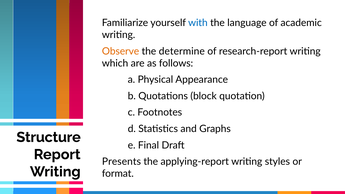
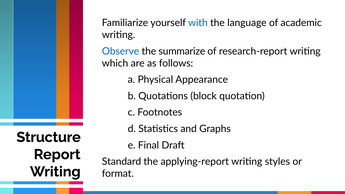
Observe colour: orange -> blue
determine: determine -> summarize
Presents: Presents -> Standard
